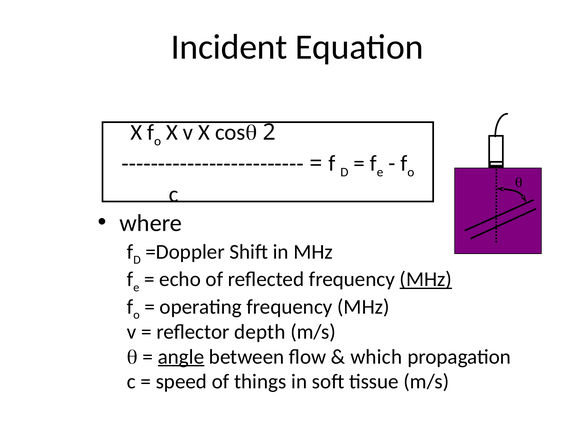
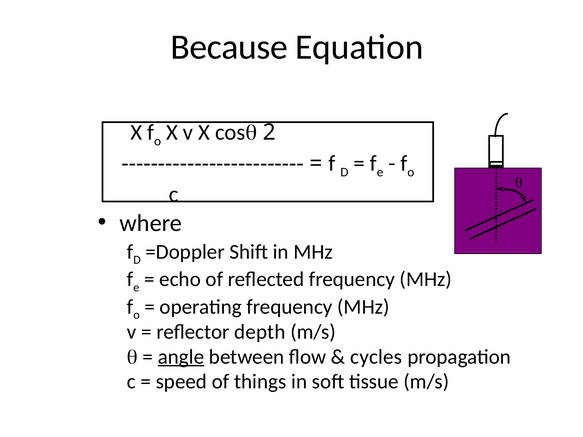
Incident: Incident -> Because
MHz at (426, 279) underline: present -> none
which: which -> cycles
